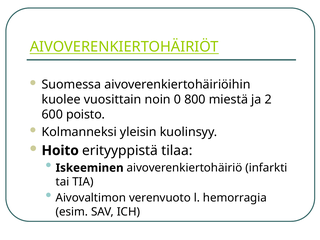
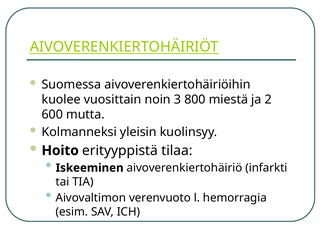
0: 0 -> 3
poisto: poisto -> mutta
